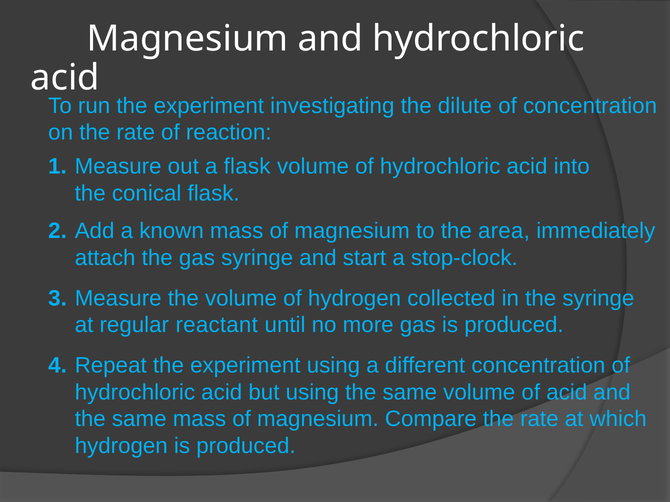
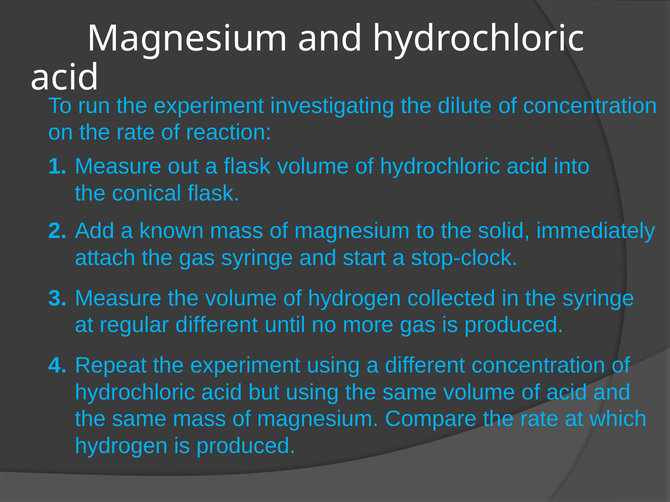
area: area -> solid
regular reactant: reactant -> different
